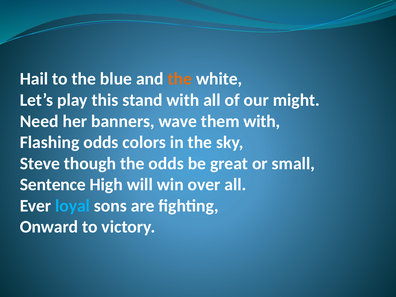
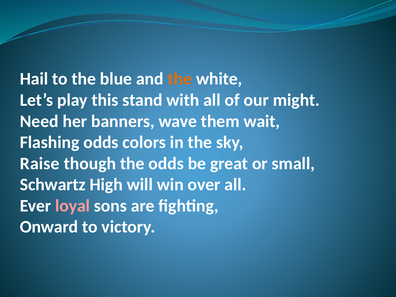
them with: with -> wait
Steve: Steve -> Raise
Sentence: Sentence -> Schwartz
loyal colour: light blue -> pink
